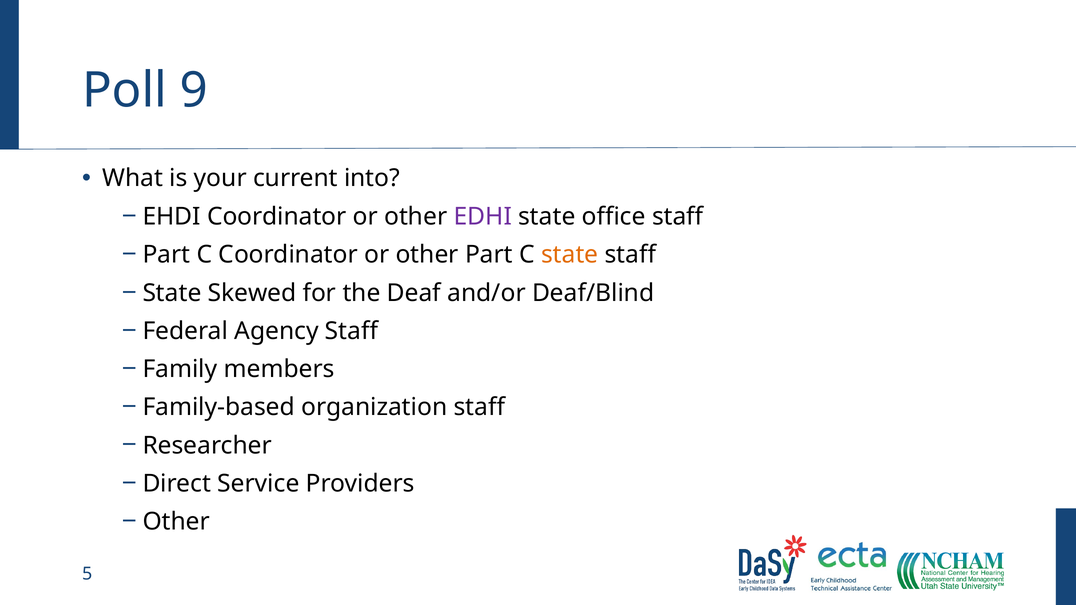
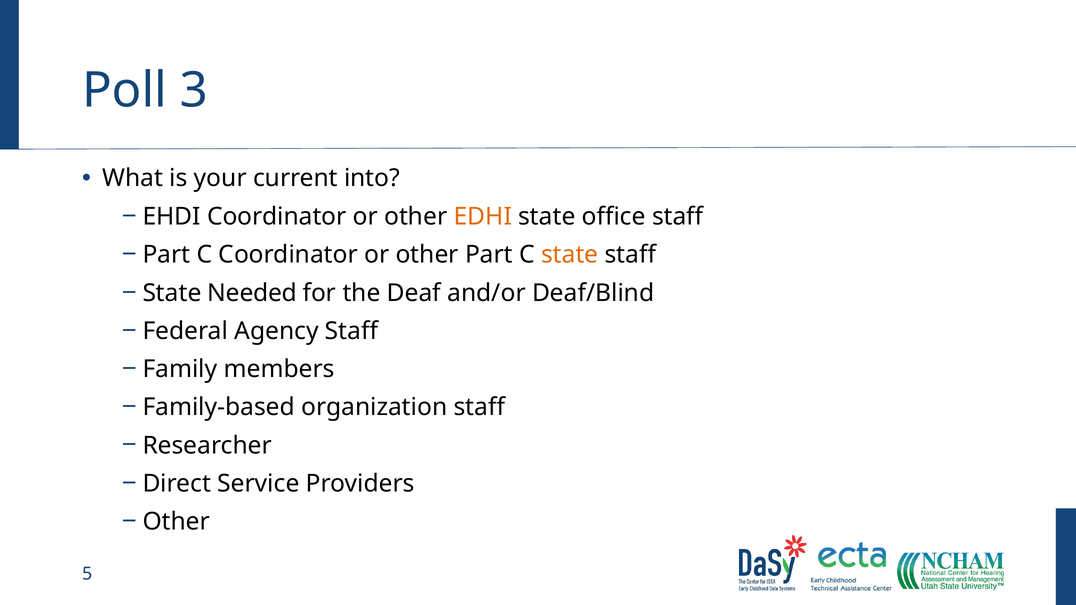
9: 9 -> 3
EDHI colour: purple -> orange
Skewed: Skewed -> Needed
